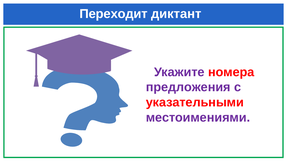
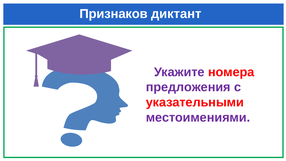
Переходит: Переходит -> Признаков
